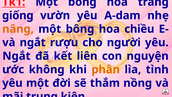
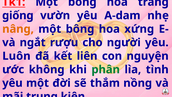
chiều: chiều -> xứng
Ngắt at (16, 56): Ngắt -> Luôn
phân colour: orange -> green
